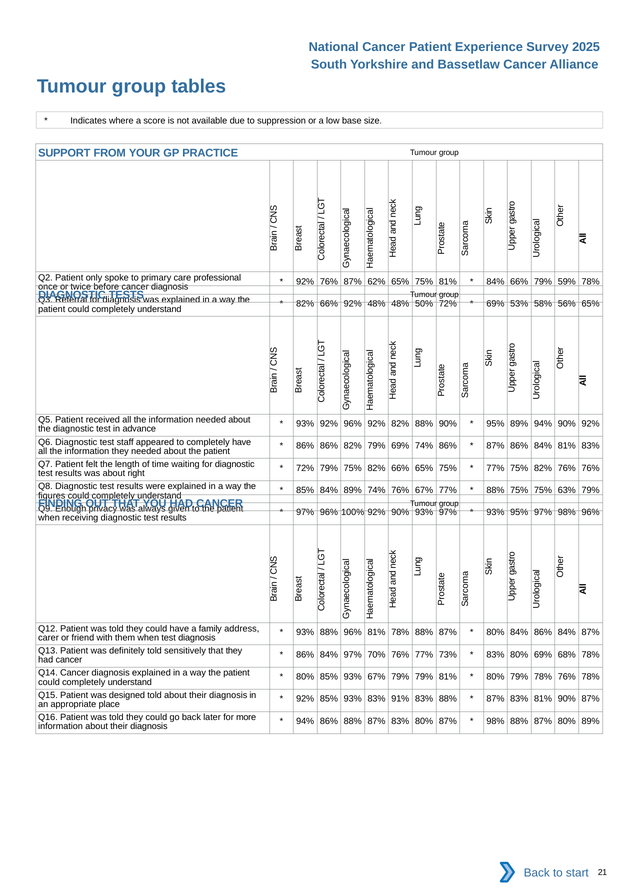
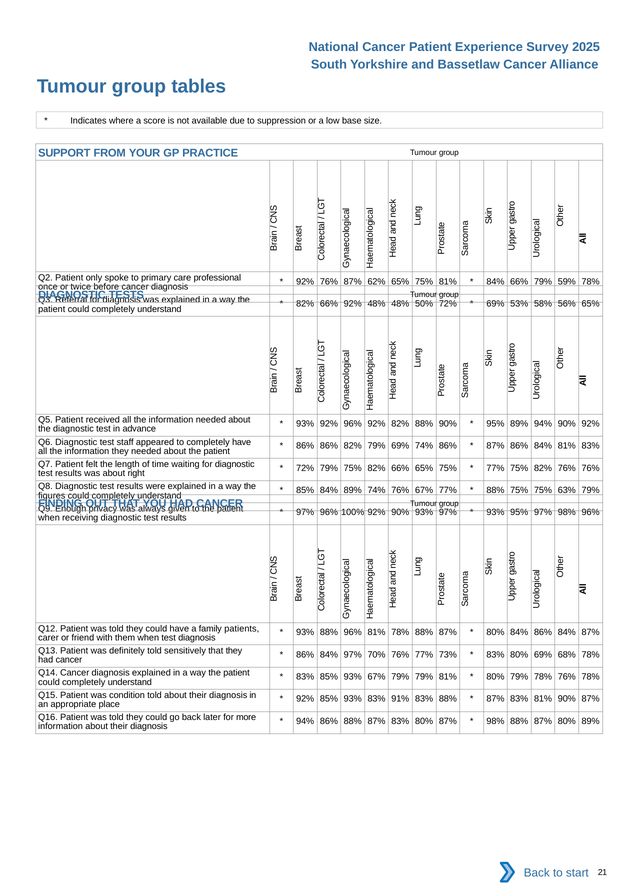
address: address -> patients
80% at (305, 676): 80% -> 83%
designed: designed -> condition
